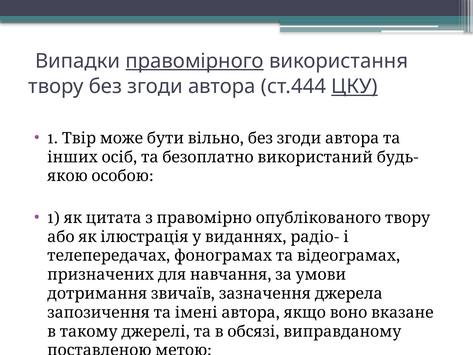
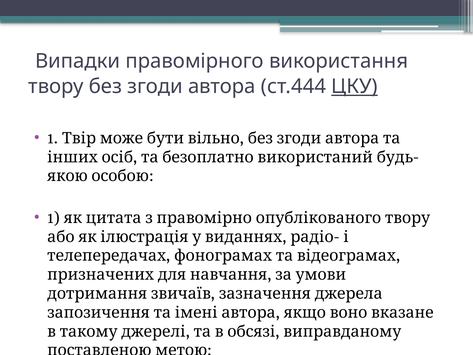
правомірного underline: present -> none
